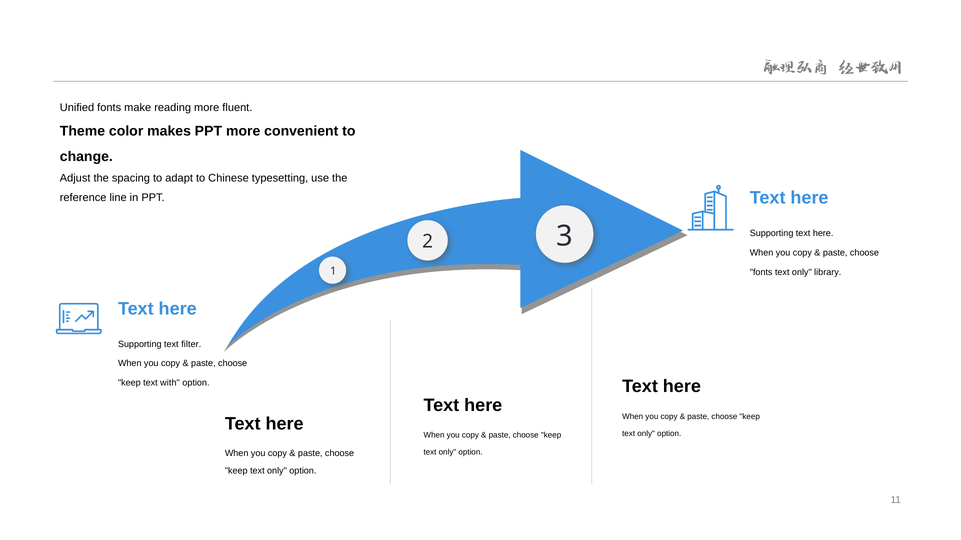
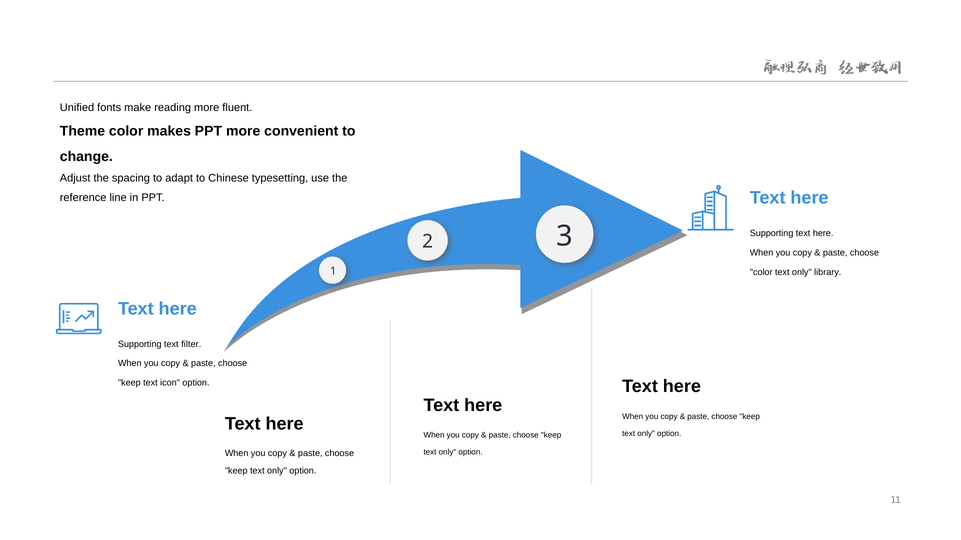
fonts at (761, 272): fonts -> color
with: with -> icon
